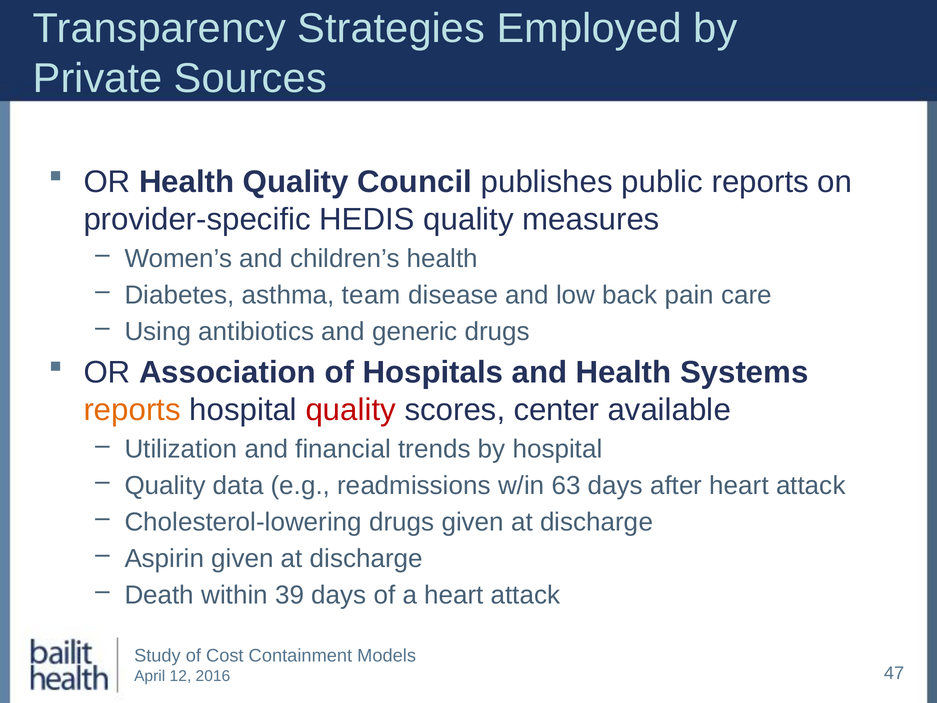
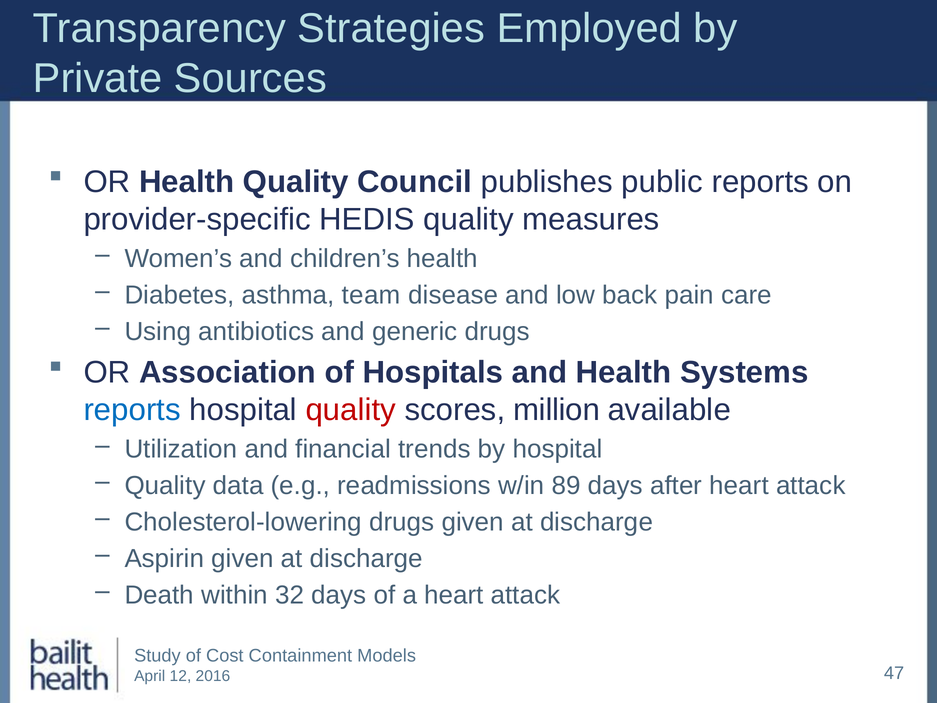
reports at (132, 410) colour: orange -> blue
center: center -> million
63: 63 -> 89
39: 39 -> 32
